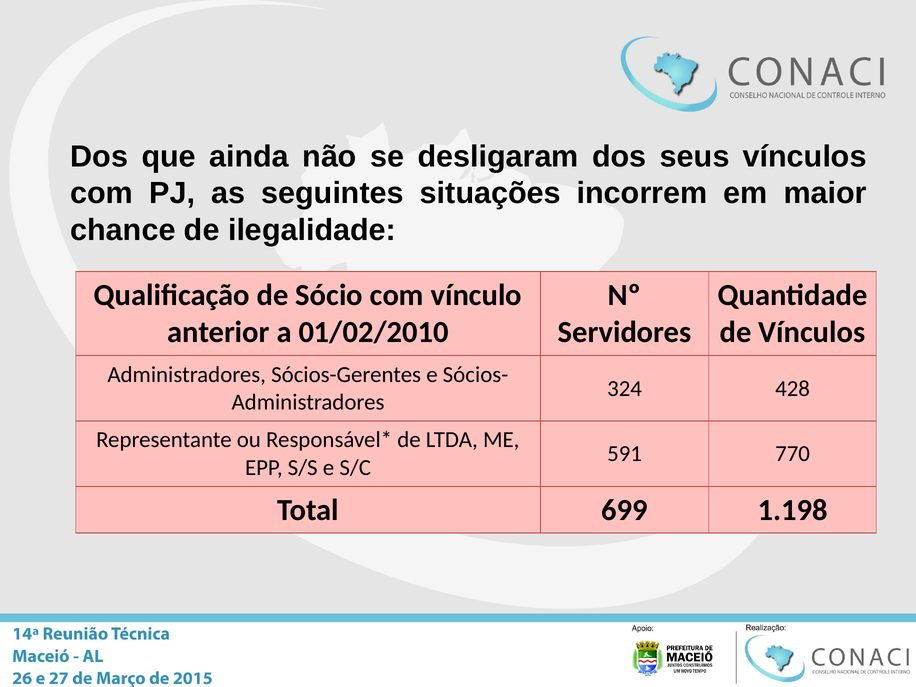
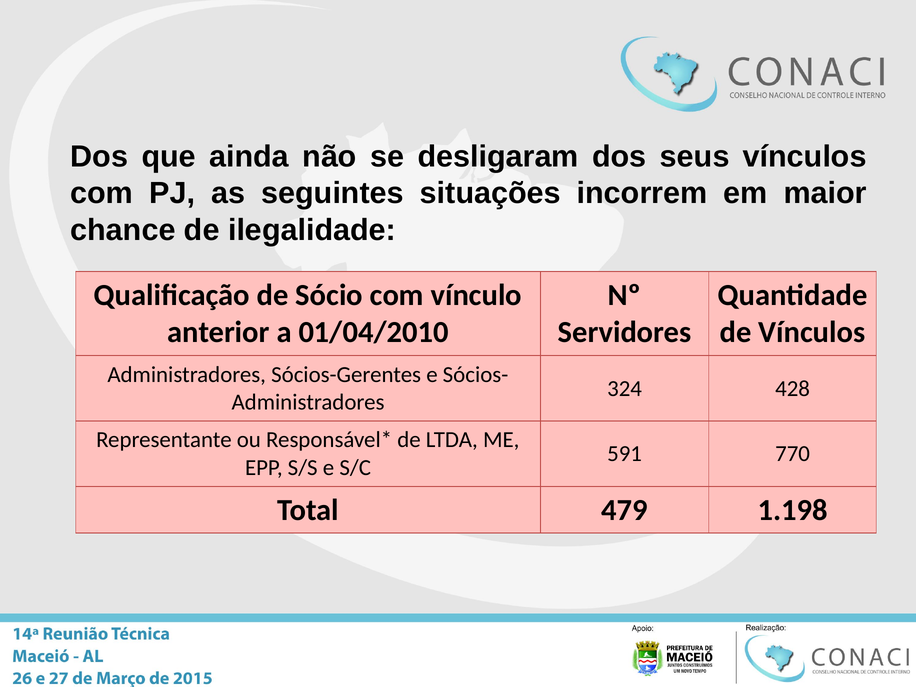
01/02/2010: 01/02/2010 -> 01/04/2010
699: 699 -> 479
